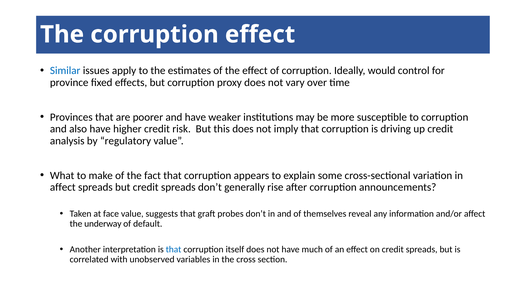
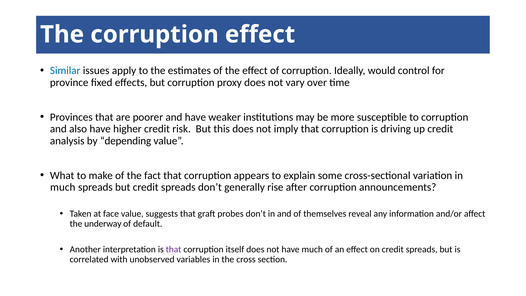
regulatory: regulatory -> depending
affect at (63, 187): affect -> much
that at (174, 249) colour: blue -> purple
